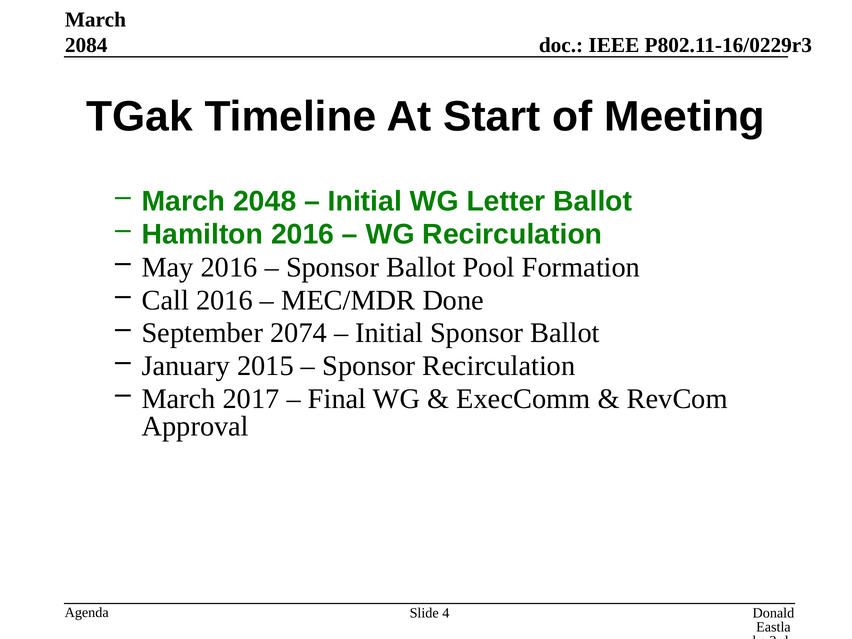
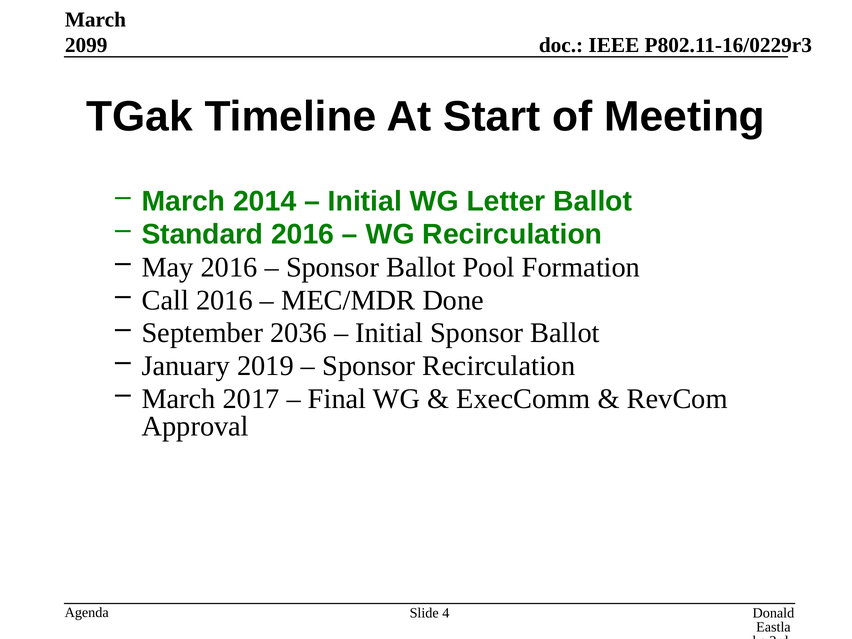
2084: 2084 -> 2099
2048: 2048 -> 2014
Hamilton: Hamilton -> Standard
2074: 2074 -> 2036
2015: 2015 -> 2019
